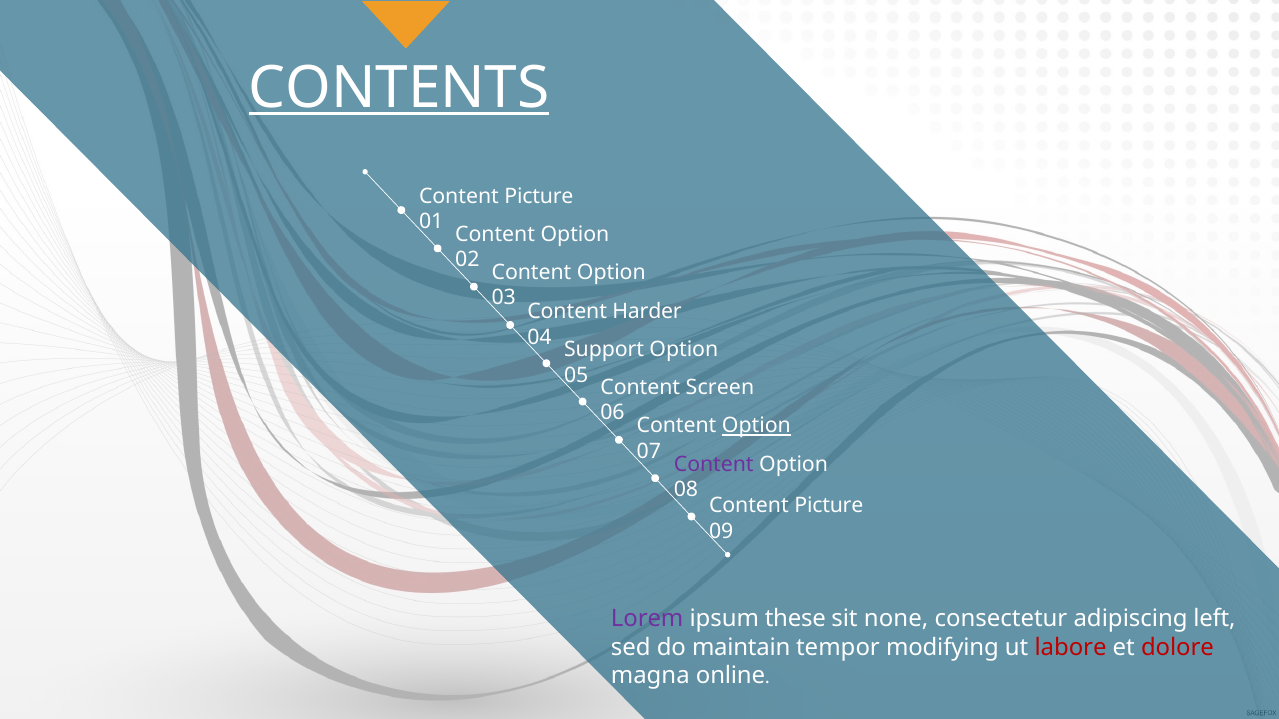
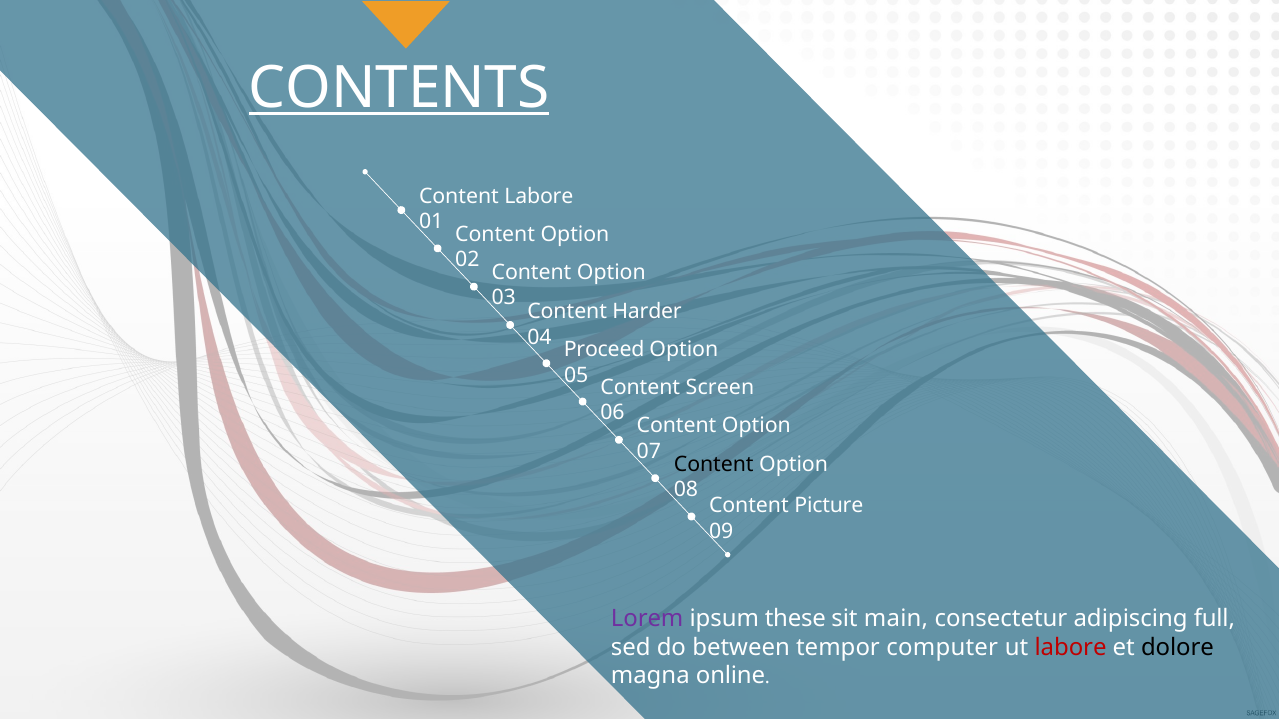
Picture at (539, 196): Picture -> Labore
Support: Support -> Proceed
Option at (756, 426) underline: present -> none
Content at (714, 465) colour: purple -> black
none: none -> main
left: left -> full
maintain: maintain -> between
modifying: modifying -> computer
dolore colour: red -> black
